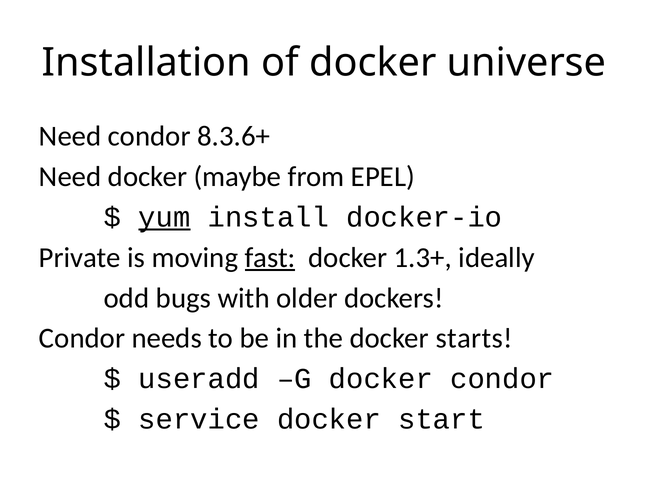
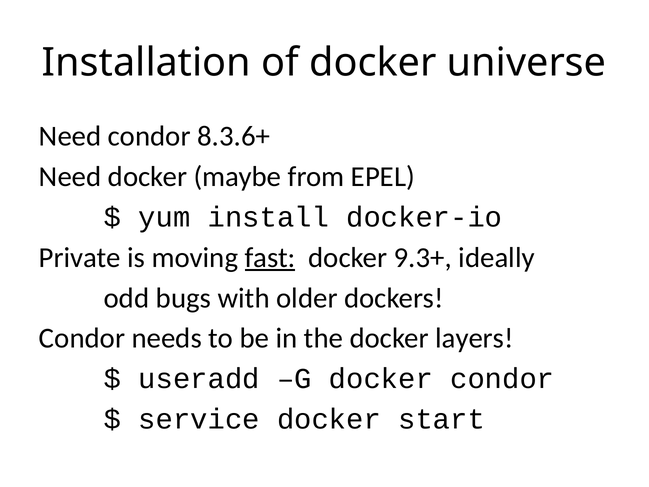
yum underline: present -> none
1.3+: 1.3+ -> 9.3+
starts: starts -> layers
